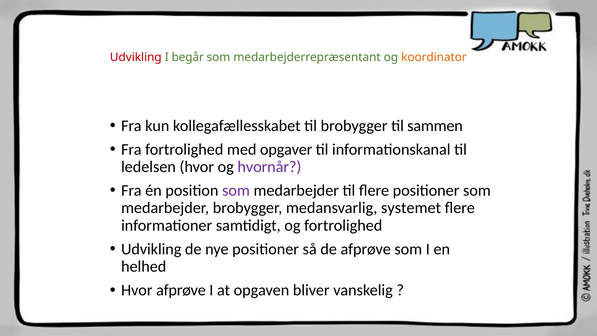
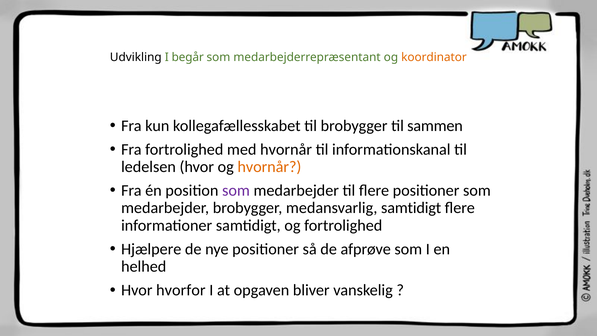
Udvikling at (136, 57) colour: red -> black
med opgaver: opgaver -> hvornår
hvornår at (269, 167) colour: purple -> orange
medansvarlig systemet: systemet -> samtidigt
Udvikling at (151, 249): Udvikling -> Hjælpere
Hvor afprøve: afprøve -> hvorfor
